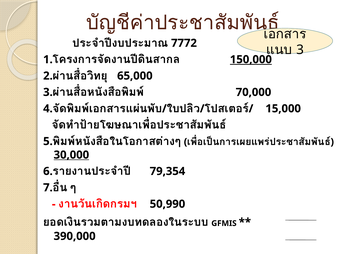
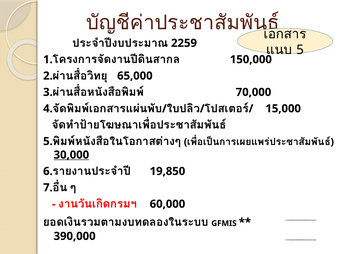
7772: 7772 -> 2259
3 at (300, 50): 3 -> 5
150,000 underline: present -> none
79,354: 79,354 -> 19,850
50,990: 50,990 -> 60,000
